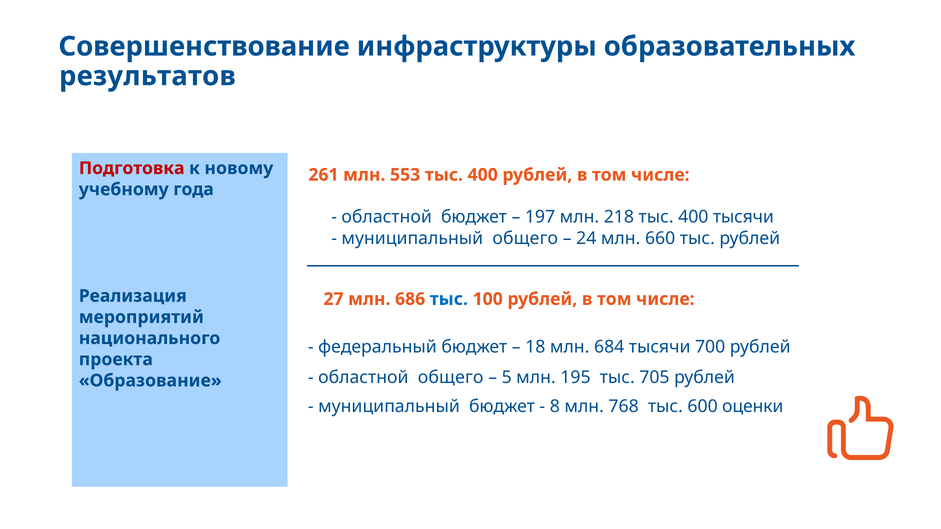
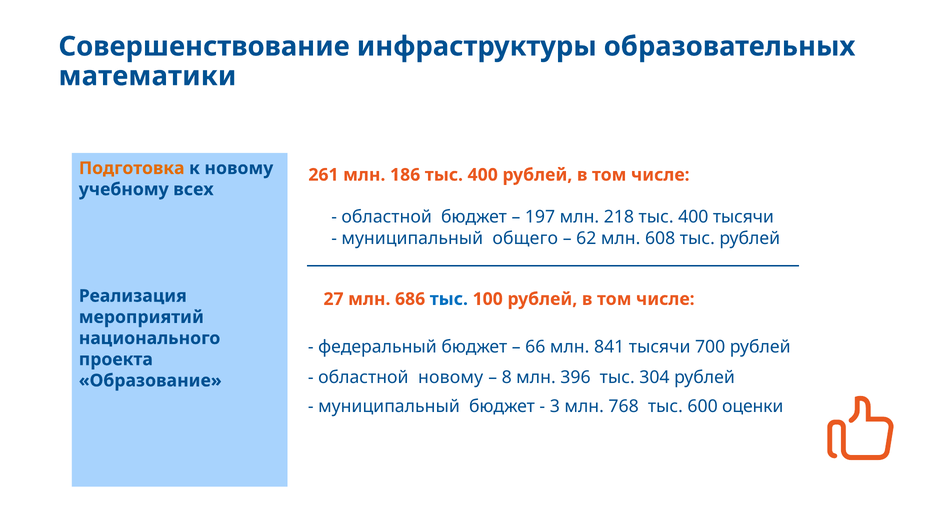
результатов: результатов -> математики
Подготовка colour: red -> orange
553: 553 -> 186
года: года -> всех
24: 24 -> 62
660: 660 -> 608
18: 18 -> 66
684: 684 -> 841
областной общего: общего -> новому
5: 5 -> 8
195: 195 -> 396
705: 705 -> 304
8: 8 -> 3
